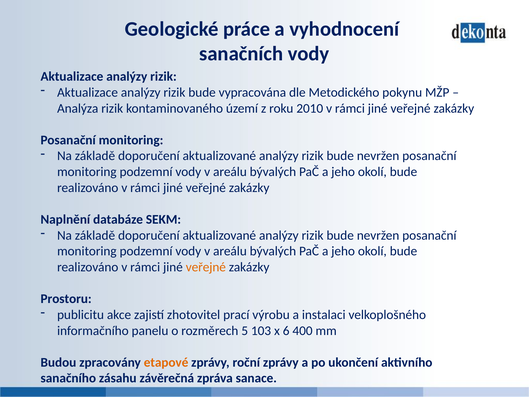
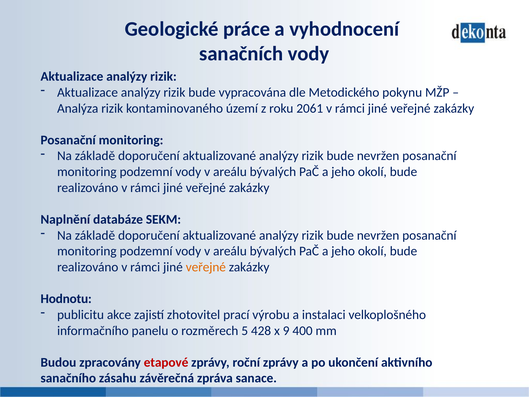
2010: 2010 -> 2061
Prostoru: Prostoru -> Hodnotu
103: 103 -> 428
6: 6 -> 9
etapové colour: orange -> red
